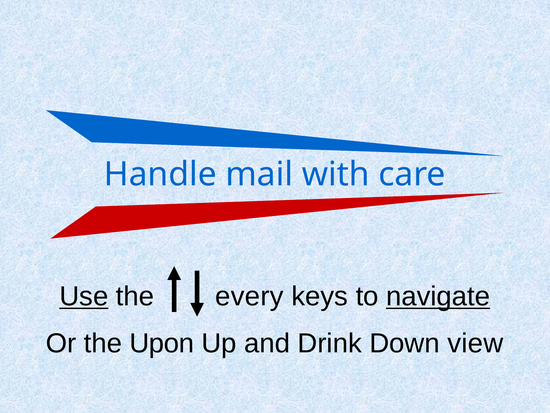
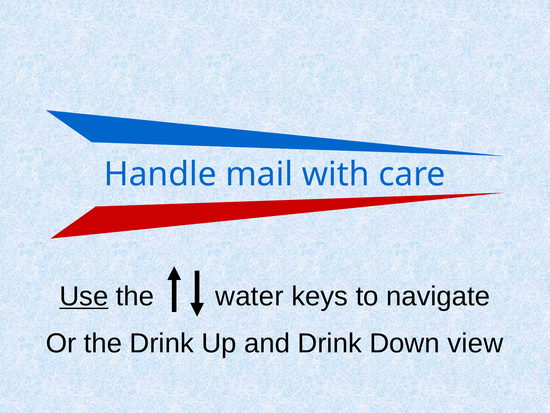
every: every -> water
navigate underline: present -> none
the Upon: Upon -> Drink
